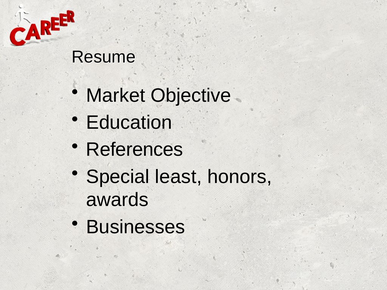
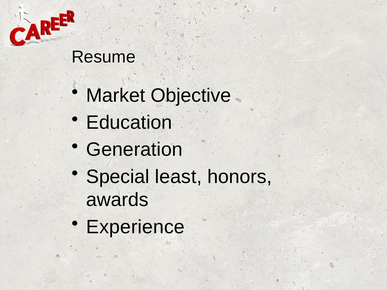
References: References -> Generation
Businesses: Businesses -> Experience
